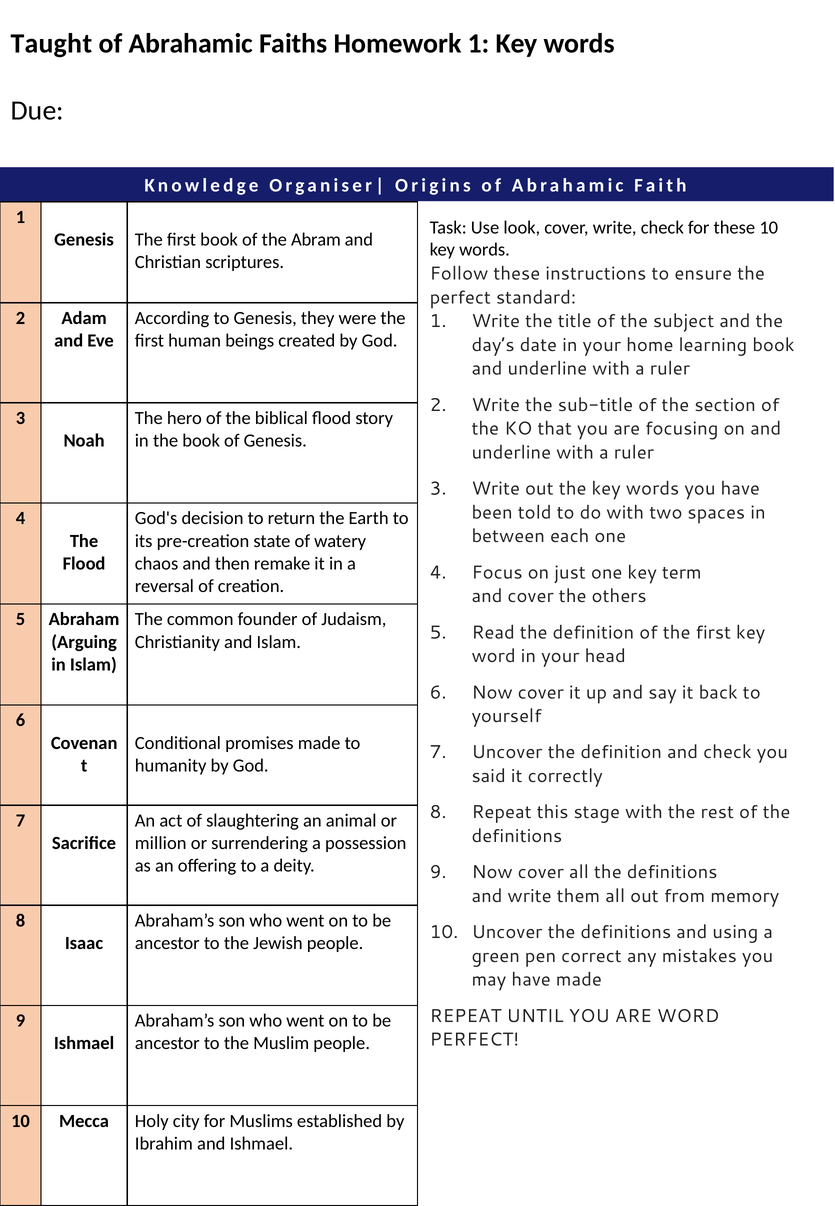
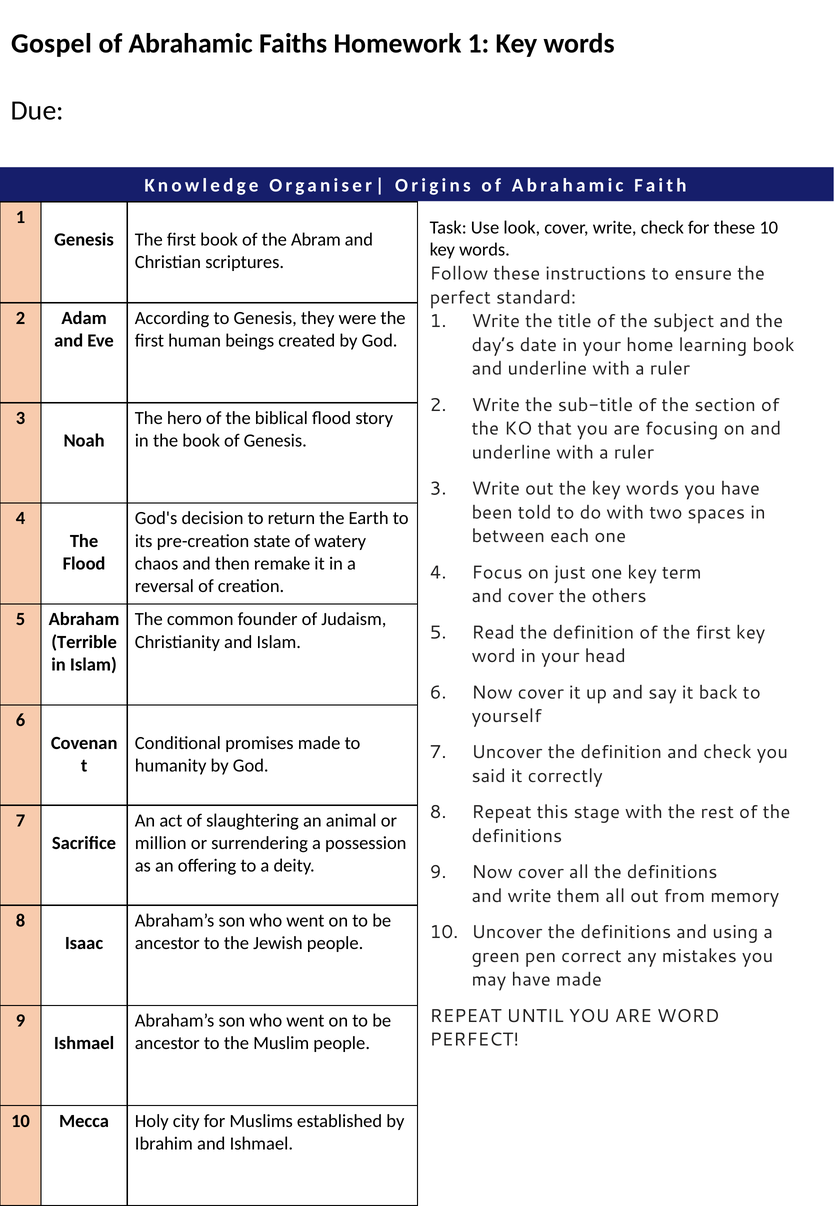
Taught: Taught -> Gospel
Arguing: Arguing -> Terrible
